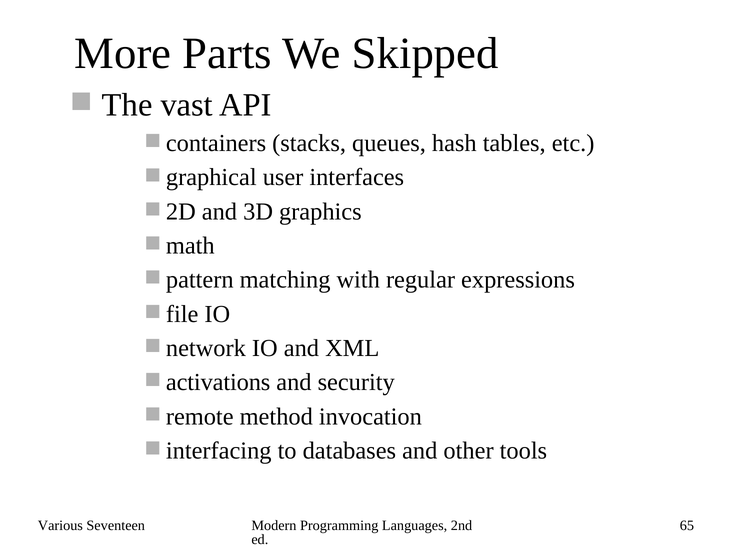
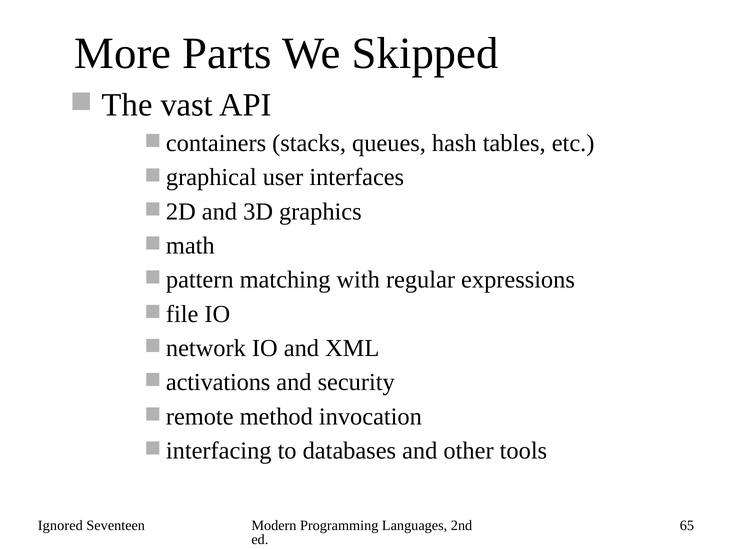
Various: Various -> Ignored
